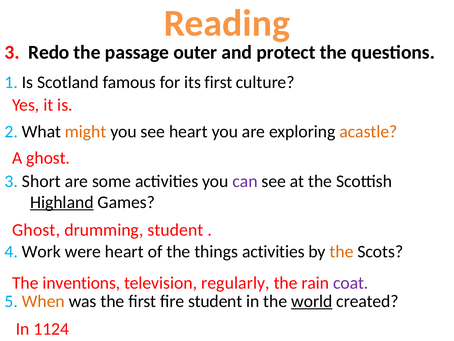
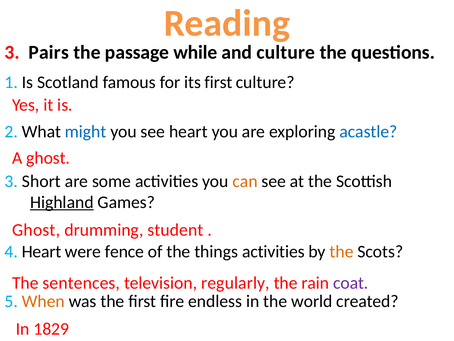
Redo: Redo -> Pairs
outer: outer -> while
and protect: protect -> culture
might colour: orange -> blue
acastle colour: orange -> blue
can colour: purple -> orange
4 Work: Work -> Heart
were heart: heart -> fence
inventions: inventions -> sentences
fire student: student -> endless
world underline: present -> none
1124: 1124 -> 1829
